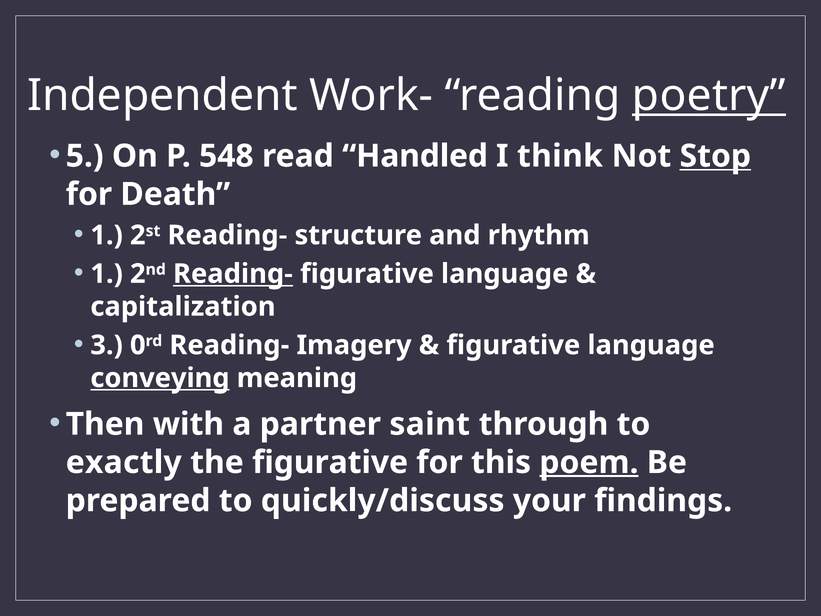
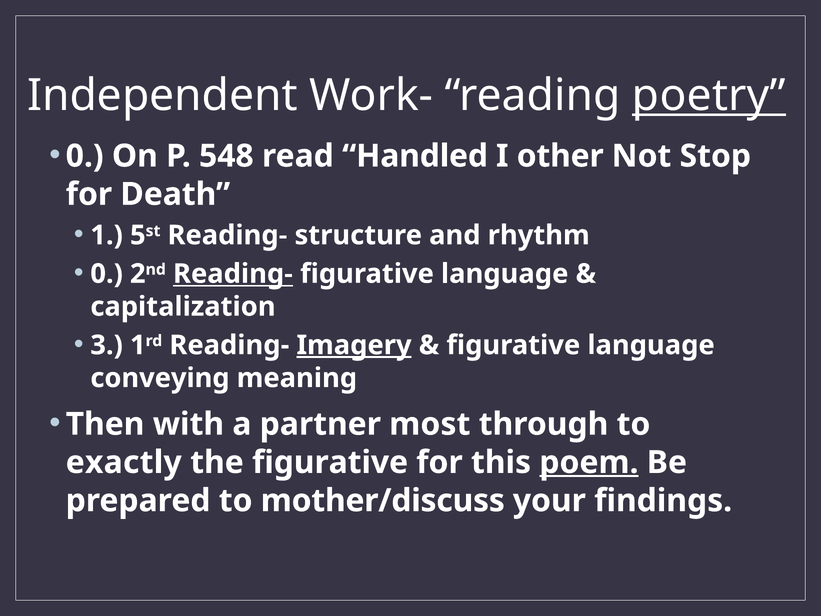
5 at (85, 156): 5 -> 0
think: think -> other
Stop underline: present -> none
2 at (138, 235): 2 -> 5
1 at (107, 274): 1 -> 0
3 0: 0 -> 1
Imagery underline: none -> present
conveying underline: present -> none
saint: saint -> most
quickly/discuss: quickly/discuss -> mother/discuss
